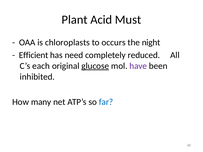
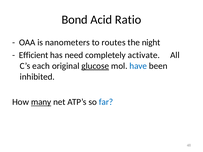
Plant: Plant -> Bond
Must: Must -> Ratio
chloroplasts: chloroplasts -> nanometers
occurs: occurs -> routes
reduced: reduced -> activate
have colour: purple -> blue
many underline: none -> present
